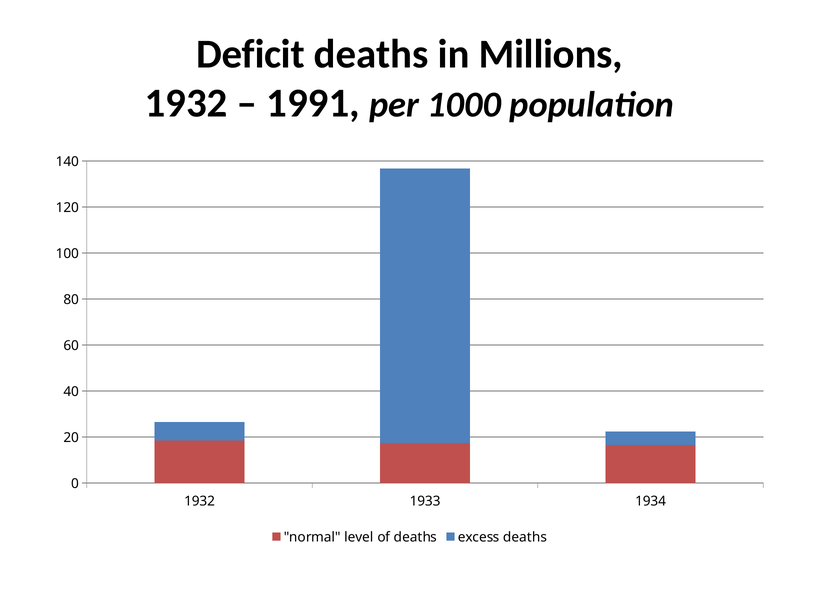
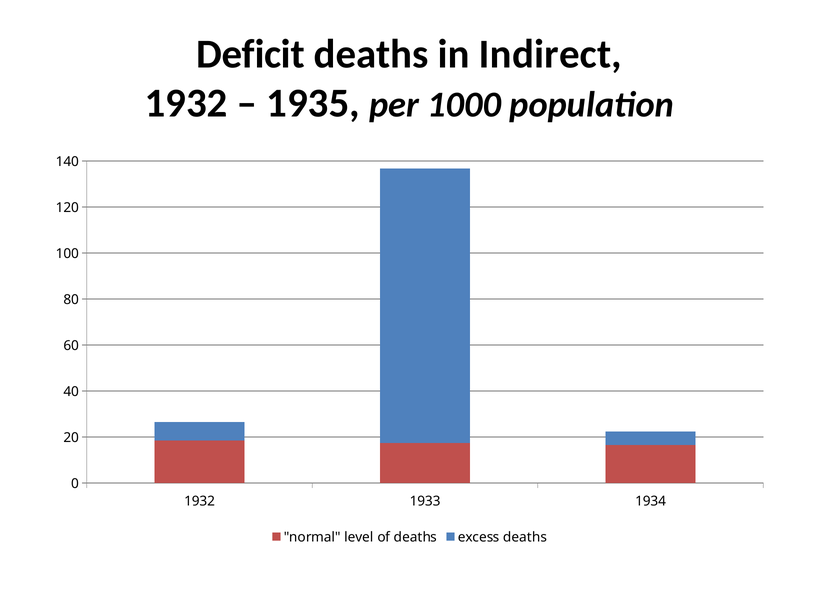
Millions: Millions -> Indirect
1991: 1991 -> 1935
